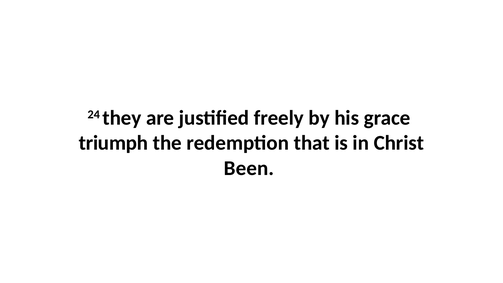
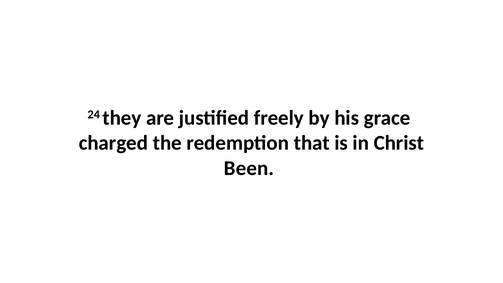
triumph: triumph -> charged
